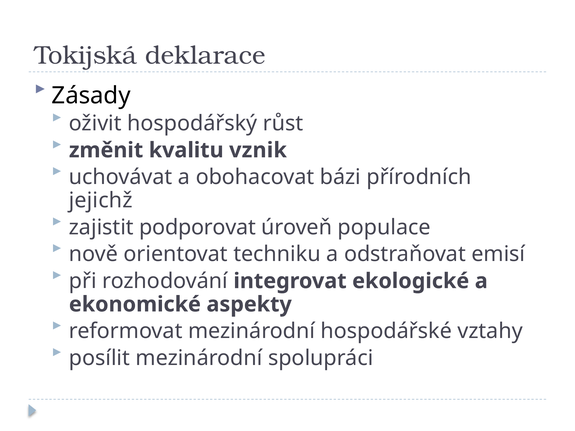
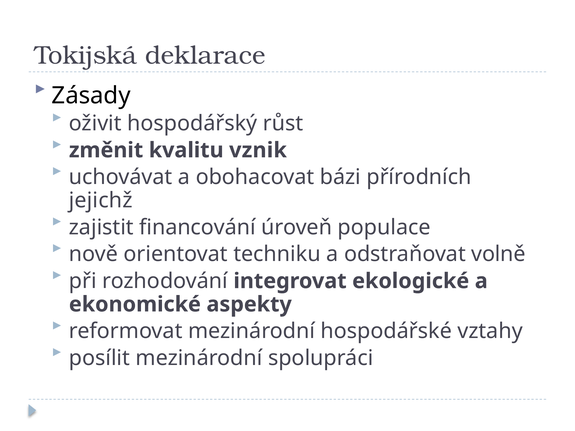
podporovat: podporovat -> financování
emisí: emisí -> volně
